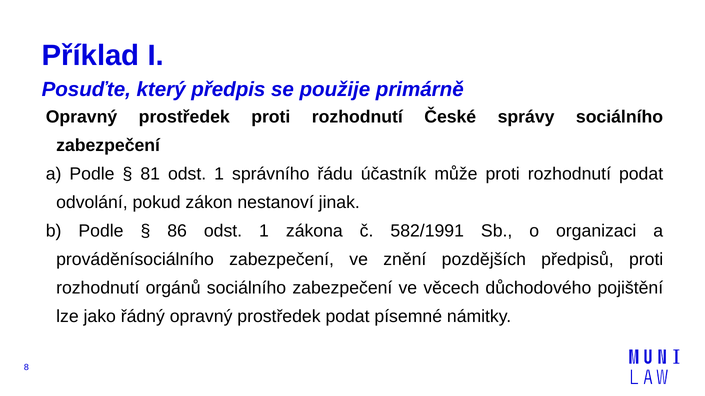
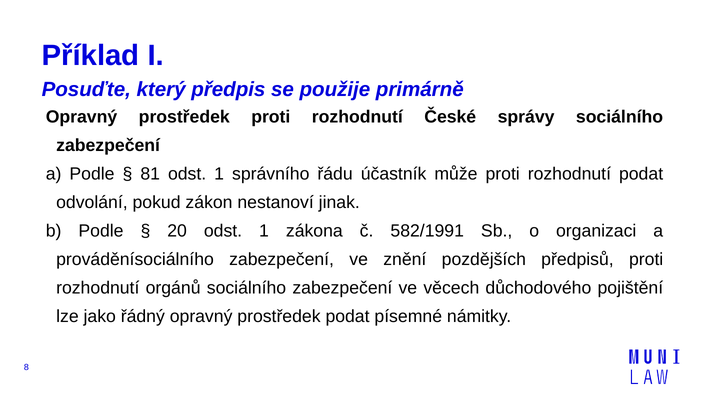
86: 86 -> 20
